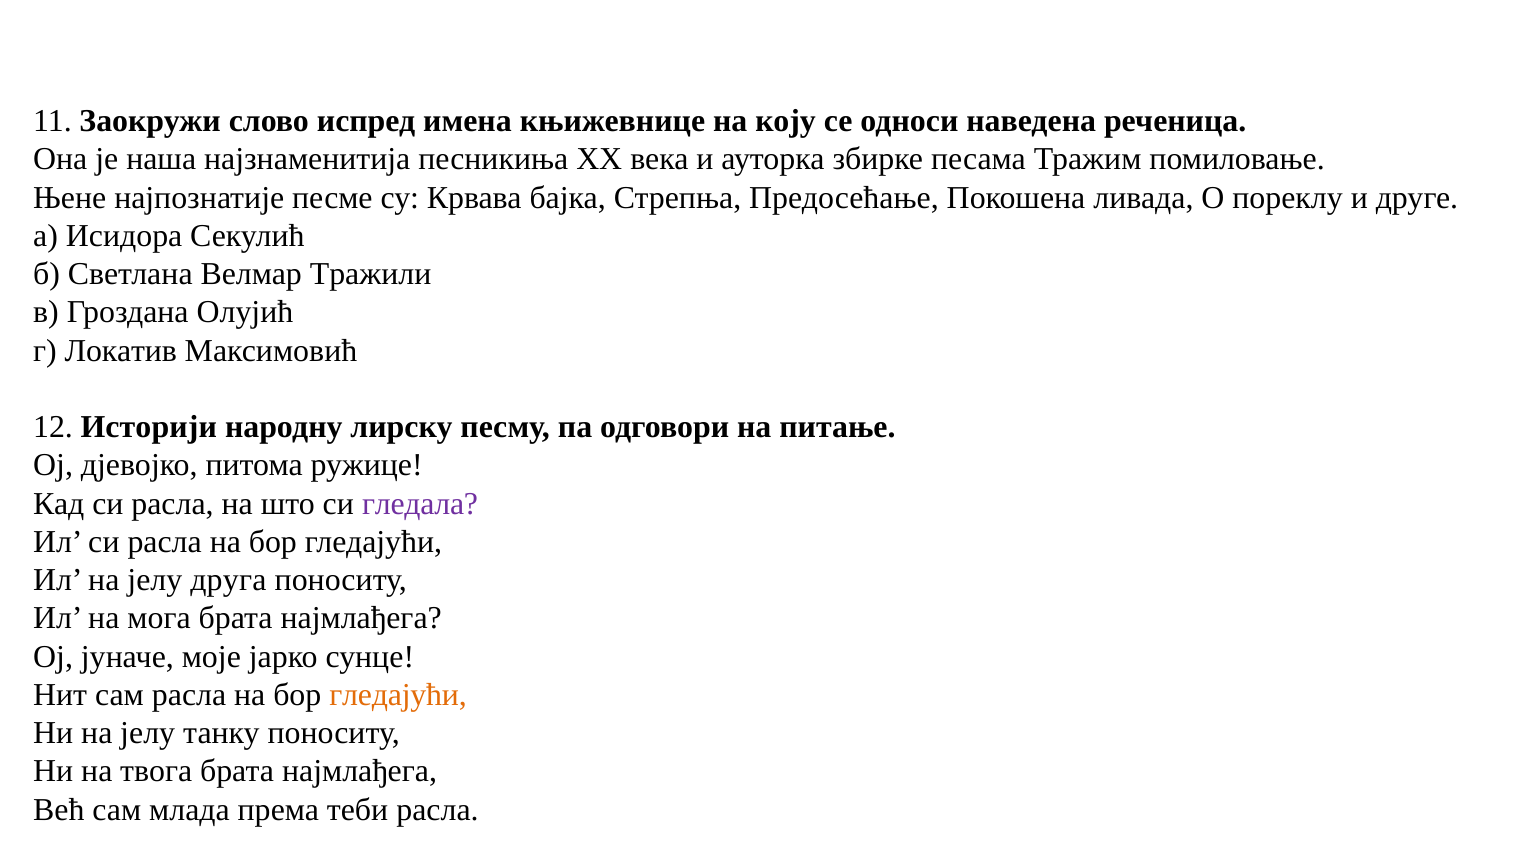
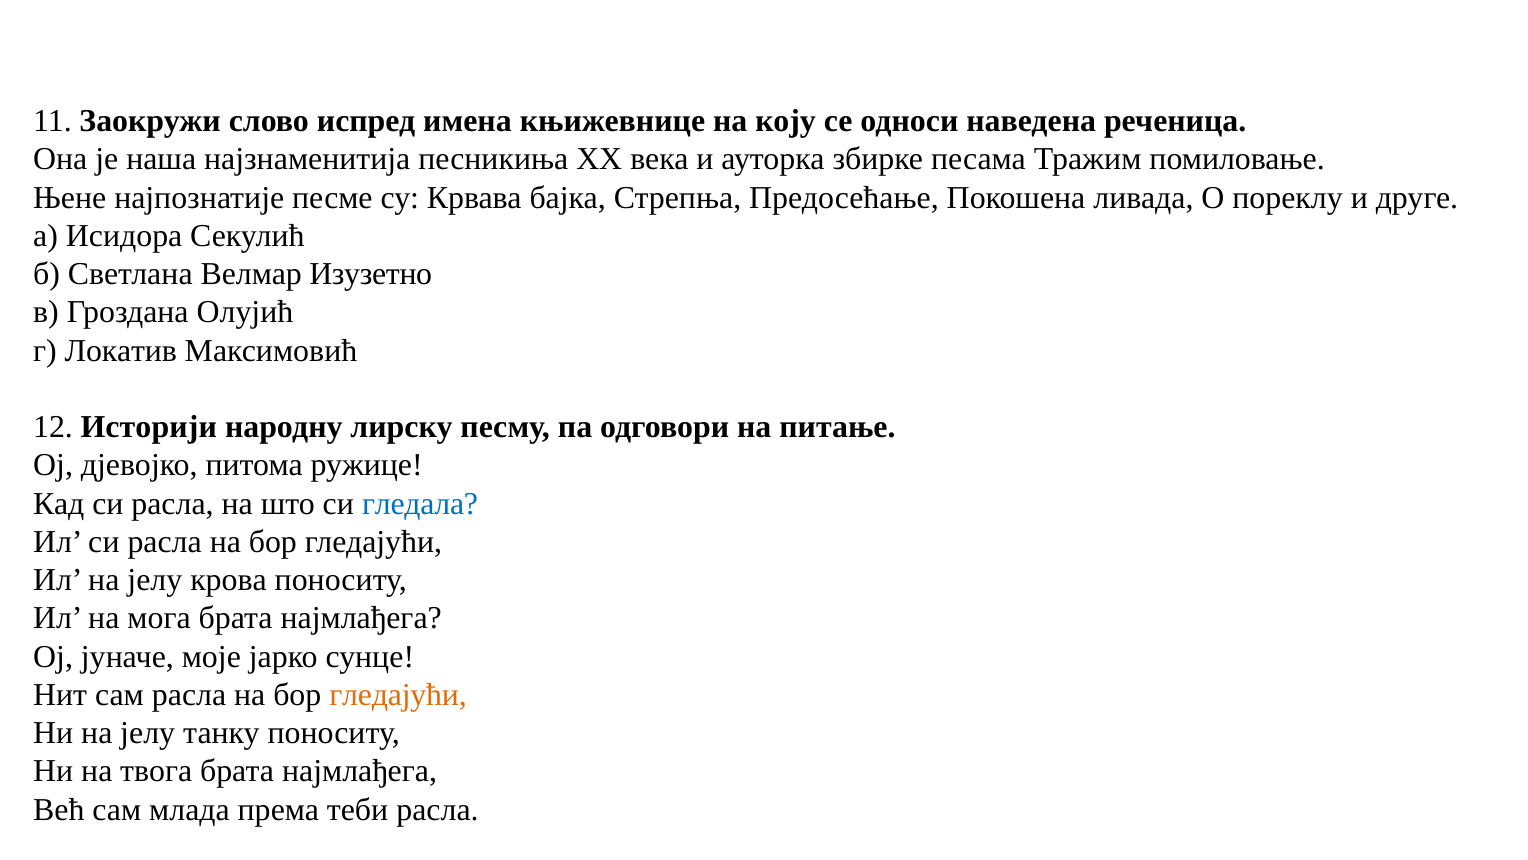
Тражили: Тражили -> Изузетно
гледала colour: purple -> blue
друга: друга -> крова
